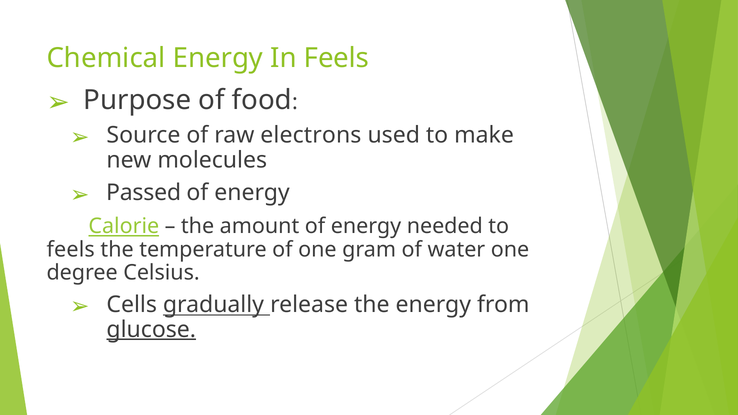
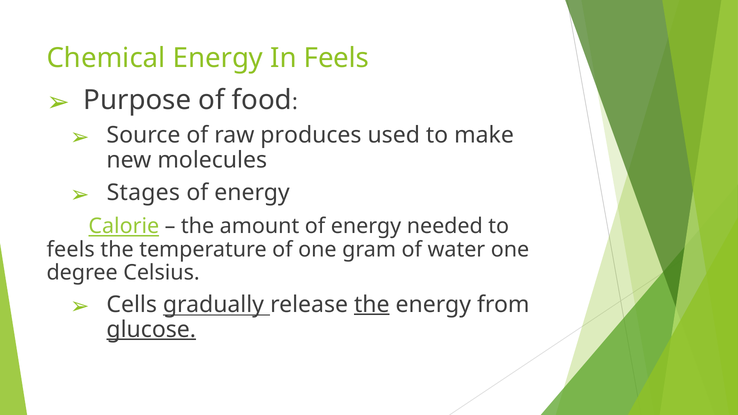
electrons: electrons -> produces
Passed: Passed -> Stages
the at (372, 305) underline: none -> present
